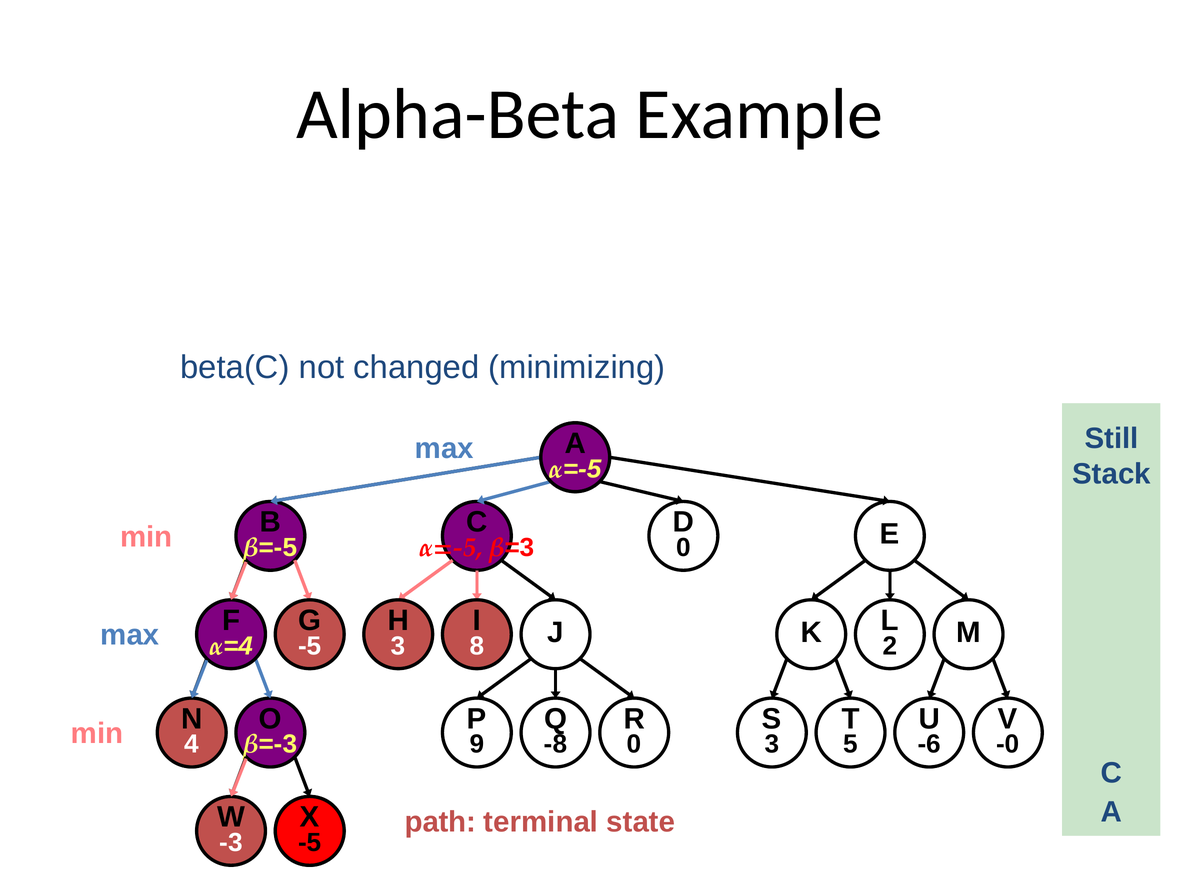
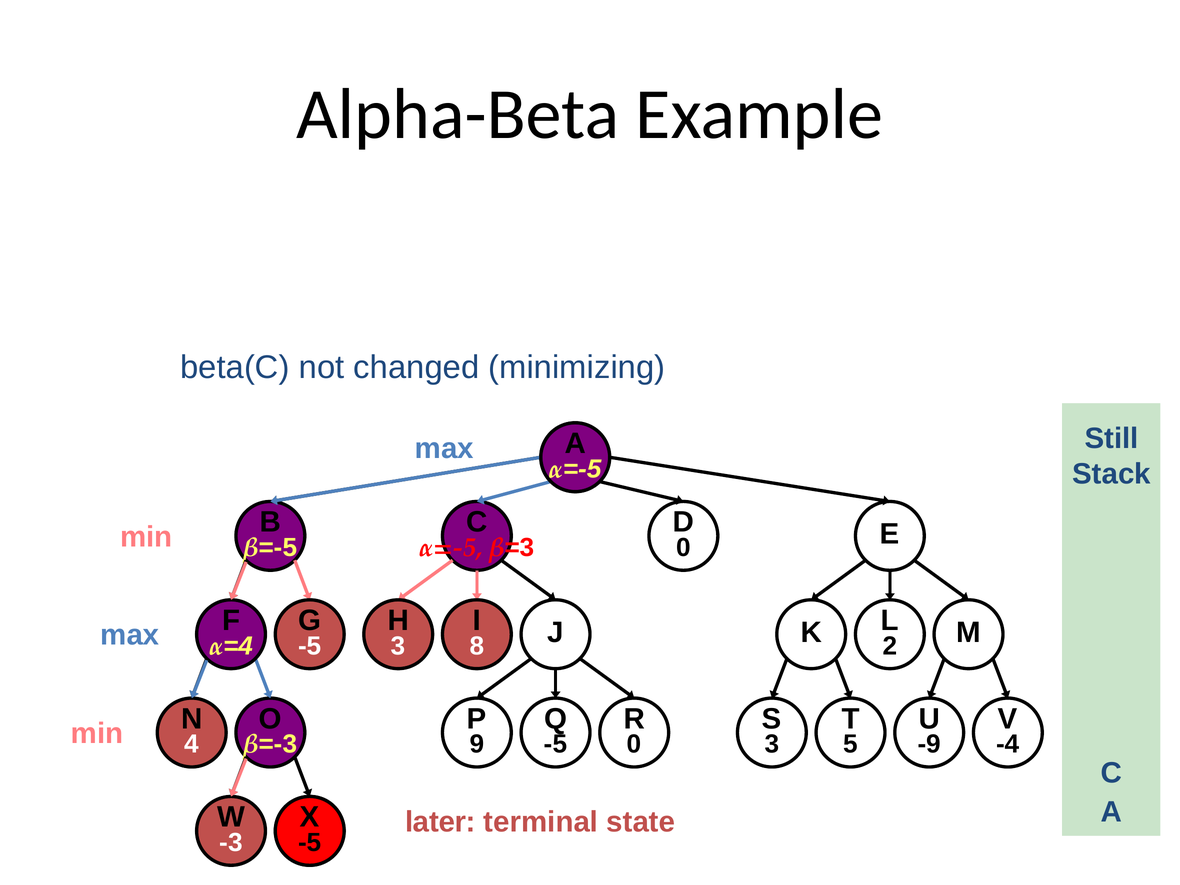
-8 at (555, 744): -8 -> -5
-6: -6 -> -9
-0: -0 -> -4
path: path -> later
